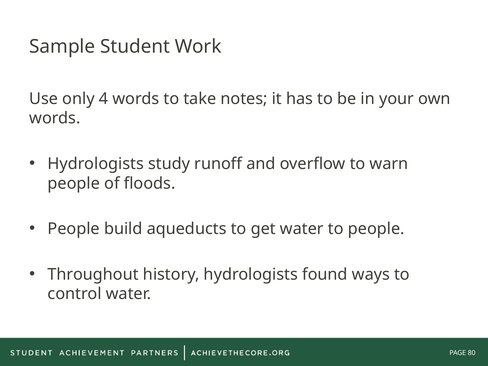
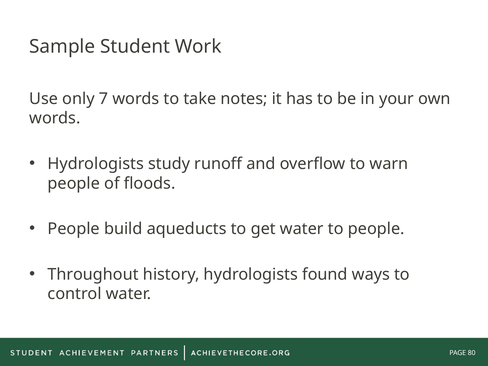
4: 4 -> 7
